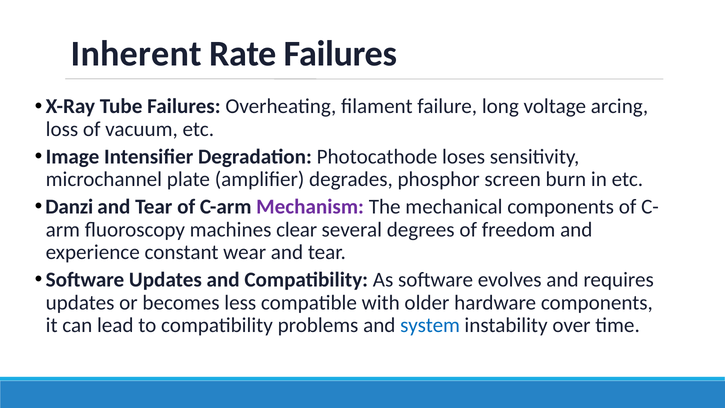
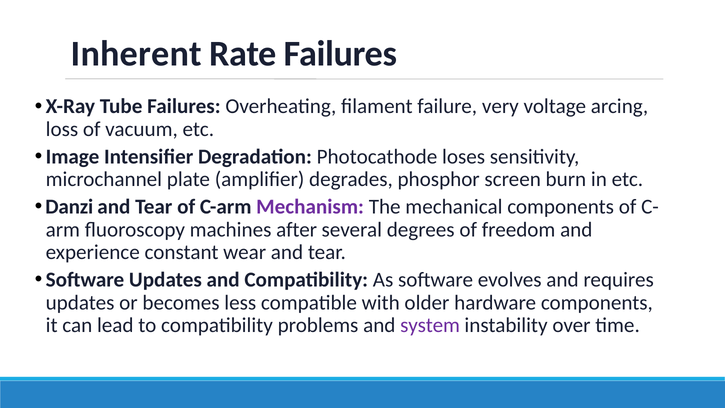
long: long -> very
clear: clear -> after
system colour: blue -> purple
